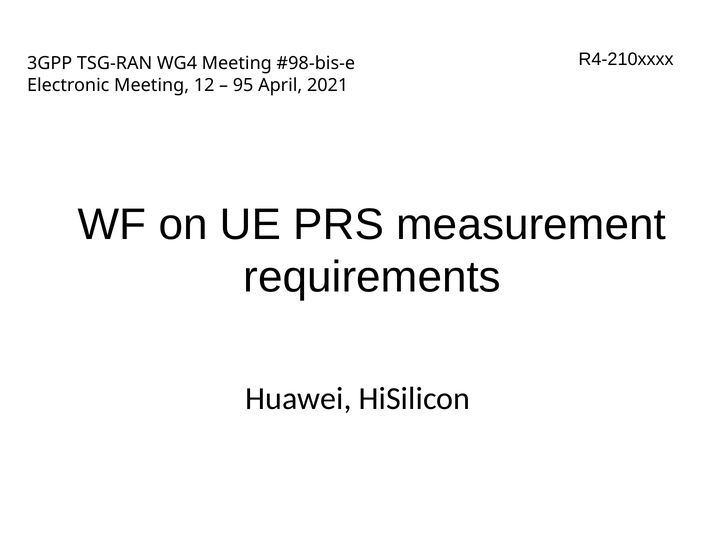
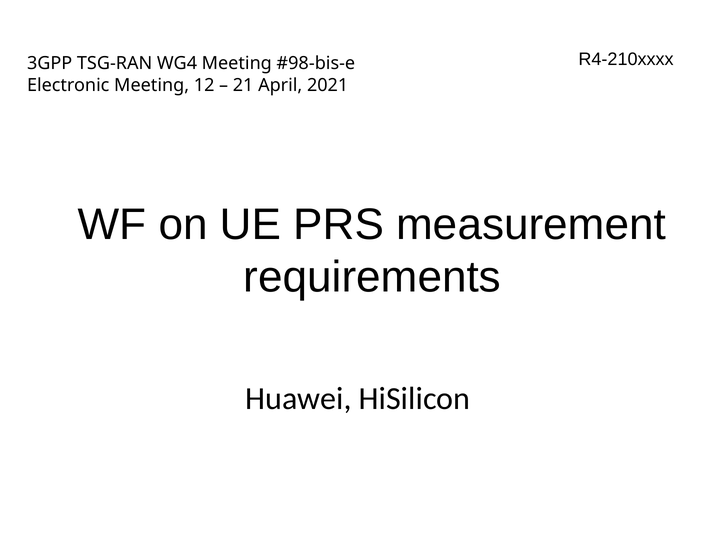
95: 95 -> 21
